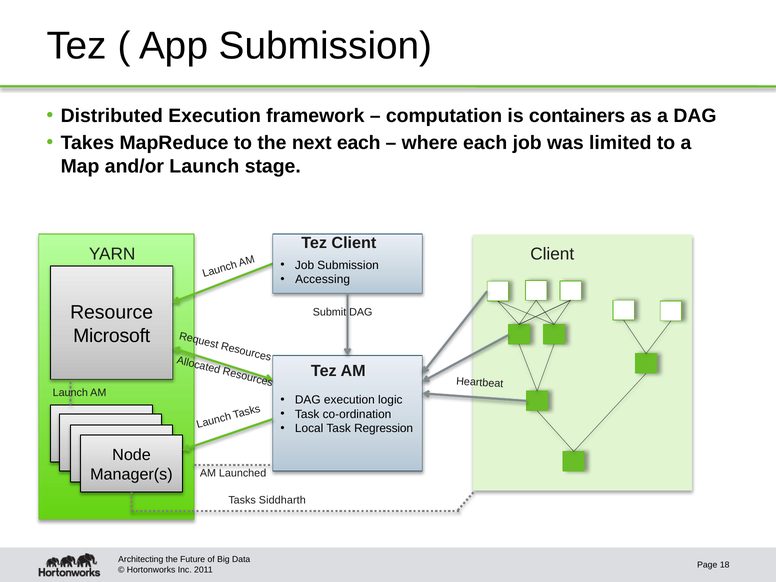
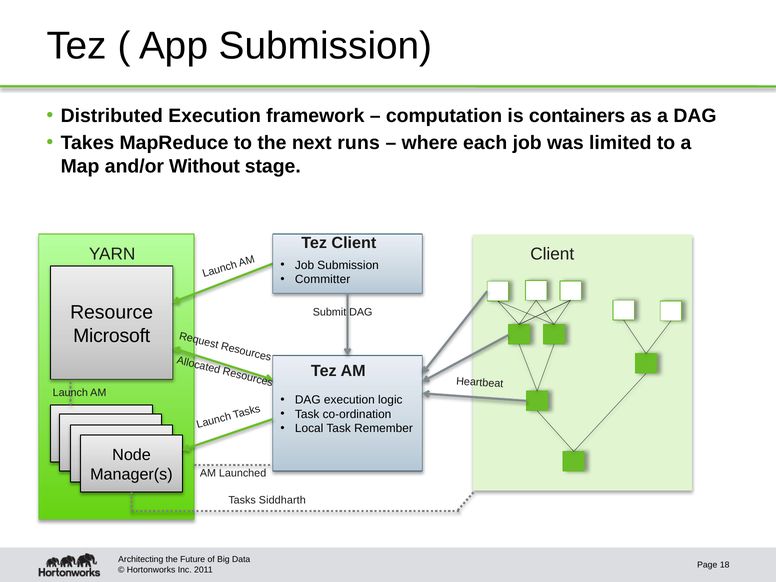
next each: each -> runs
and/or Launch: Launch -> Without
Accessing: Accessing -> Committer
Regression: Regression -> Remember
